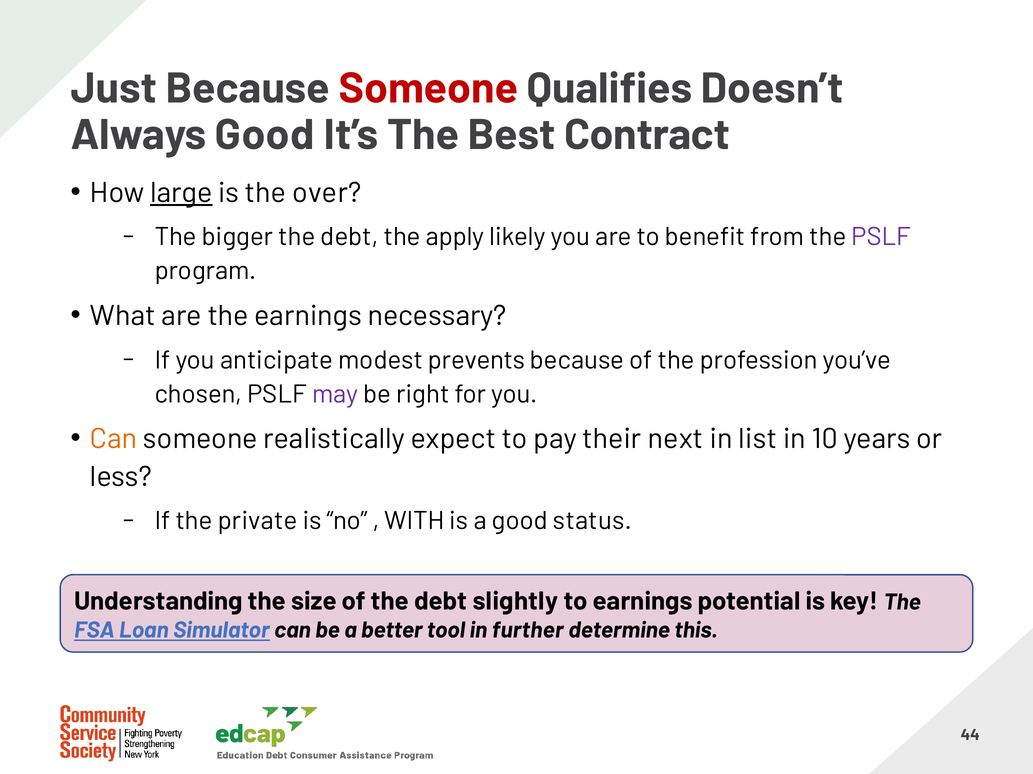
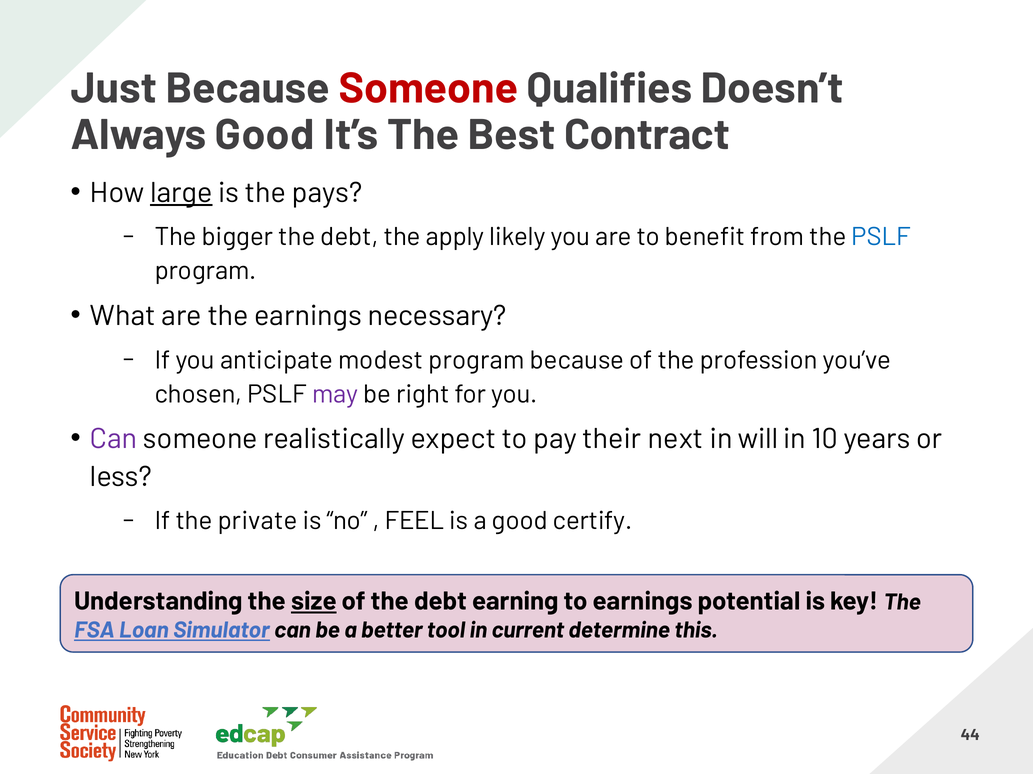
over: over -> pays
PSLF at (881, 237) colour: purple -> blue
modest prevents: prevents -> program
Can at (114, 439) colour: orange -> purple
list: list -> will
WITH: WITH -> FEEL
status: status -> certify
size underline: none -> present
slightly: slightly -> earning
further: further -> current
